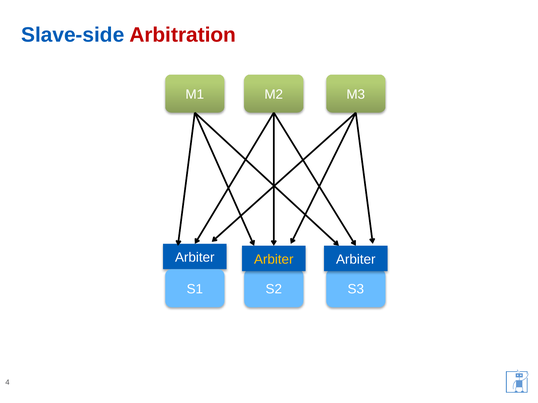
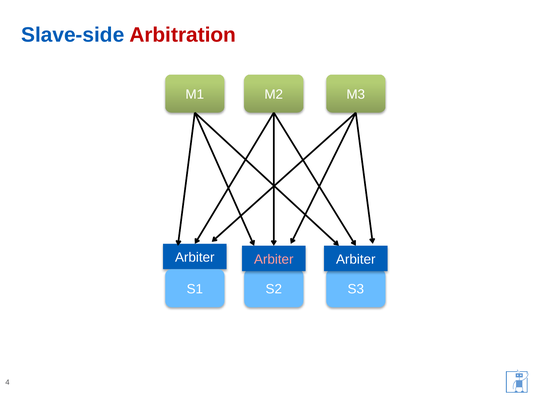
Arbiter at (274, 260) colour: yellow -> pink
